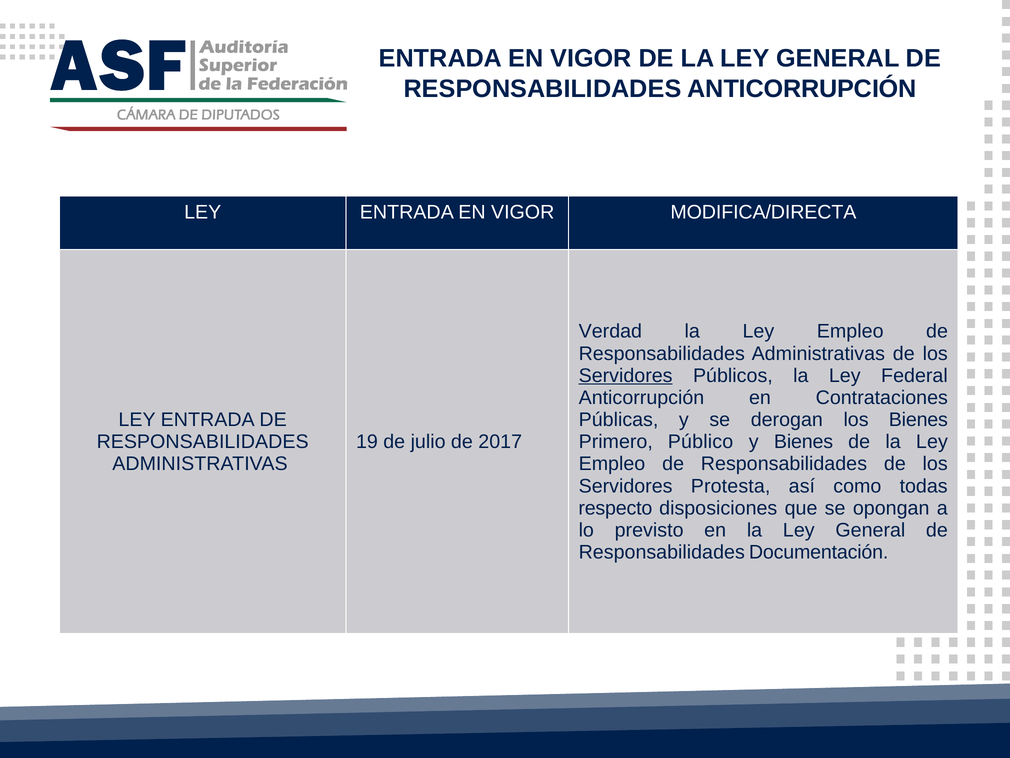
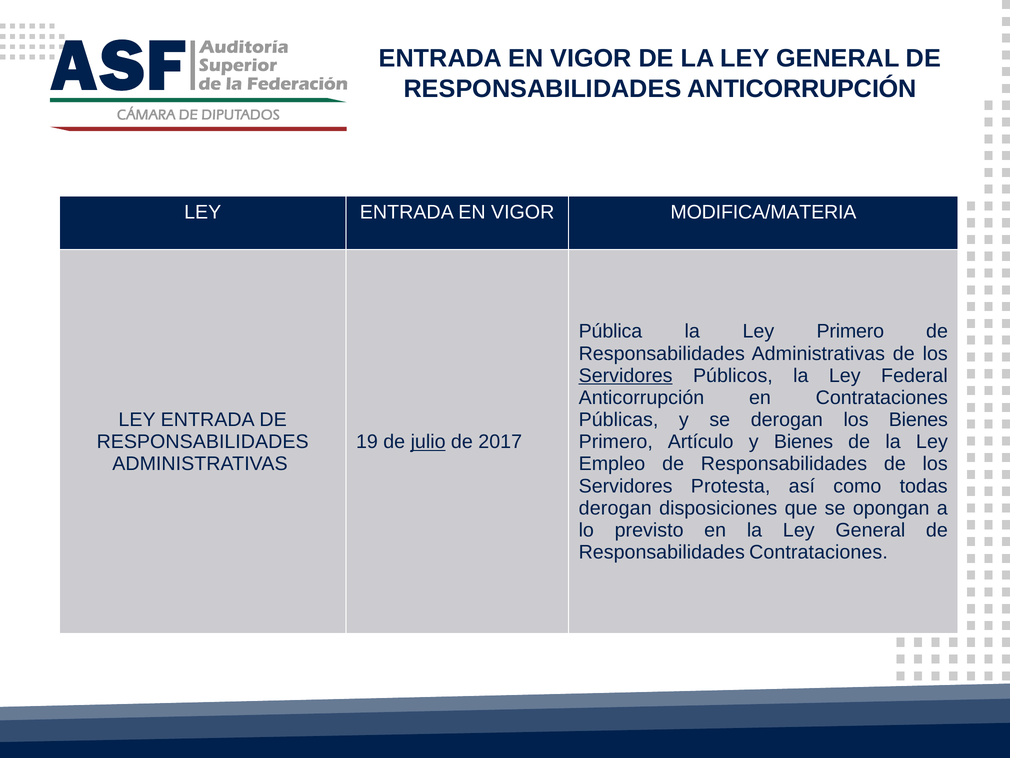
MODIFICA/DIRECTA: MODIFICA/DIRECTA -> MODIFICA/MATERIA
Verdad: Verdad -> Pública
Empleo at (850, 331): Empleo -> Primero
julio underline: none -> present
Público: Público -> Artículo
respecto at (615, 508): respecto -> derogan
Responsabilidades Documentación: Documentación -> Contrataciones
